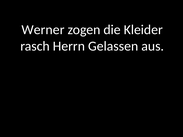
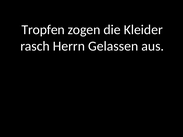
Werner: Werner -> Tropfen
